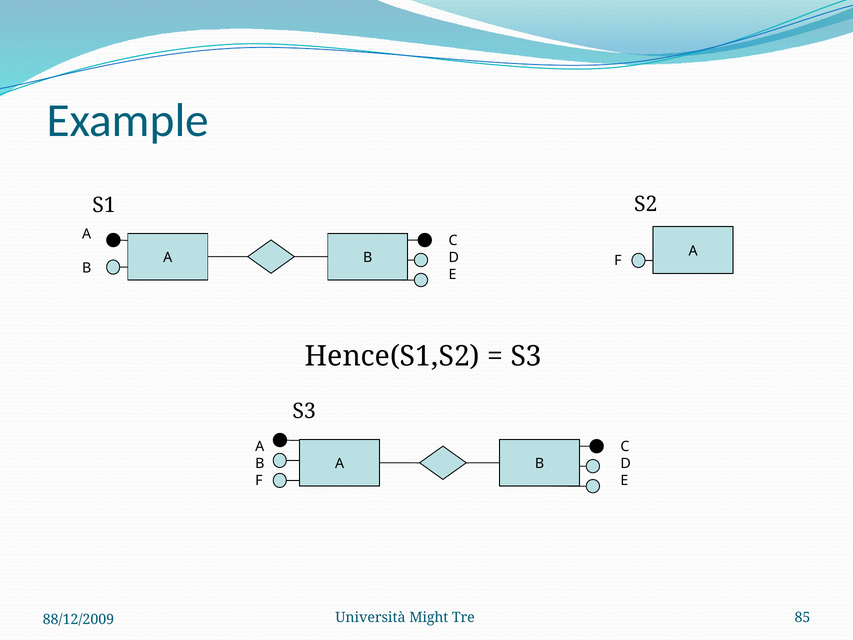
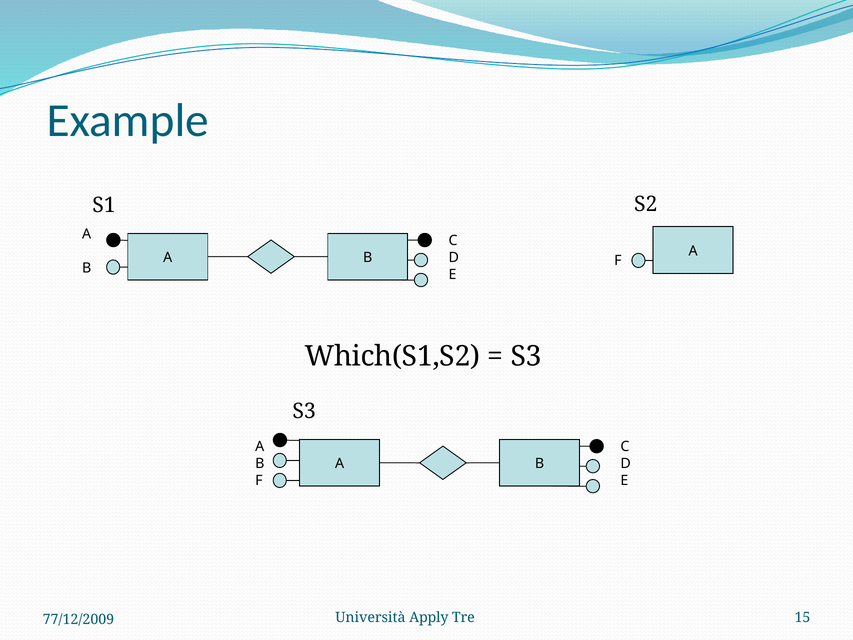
Hence(S1,S2: Hence(S1,S2 -> Which(S1,S2
Might: Might -> Apply
85: 85 -> 15
88/12/2009: 88/12/2009 -> 77/12/2009
